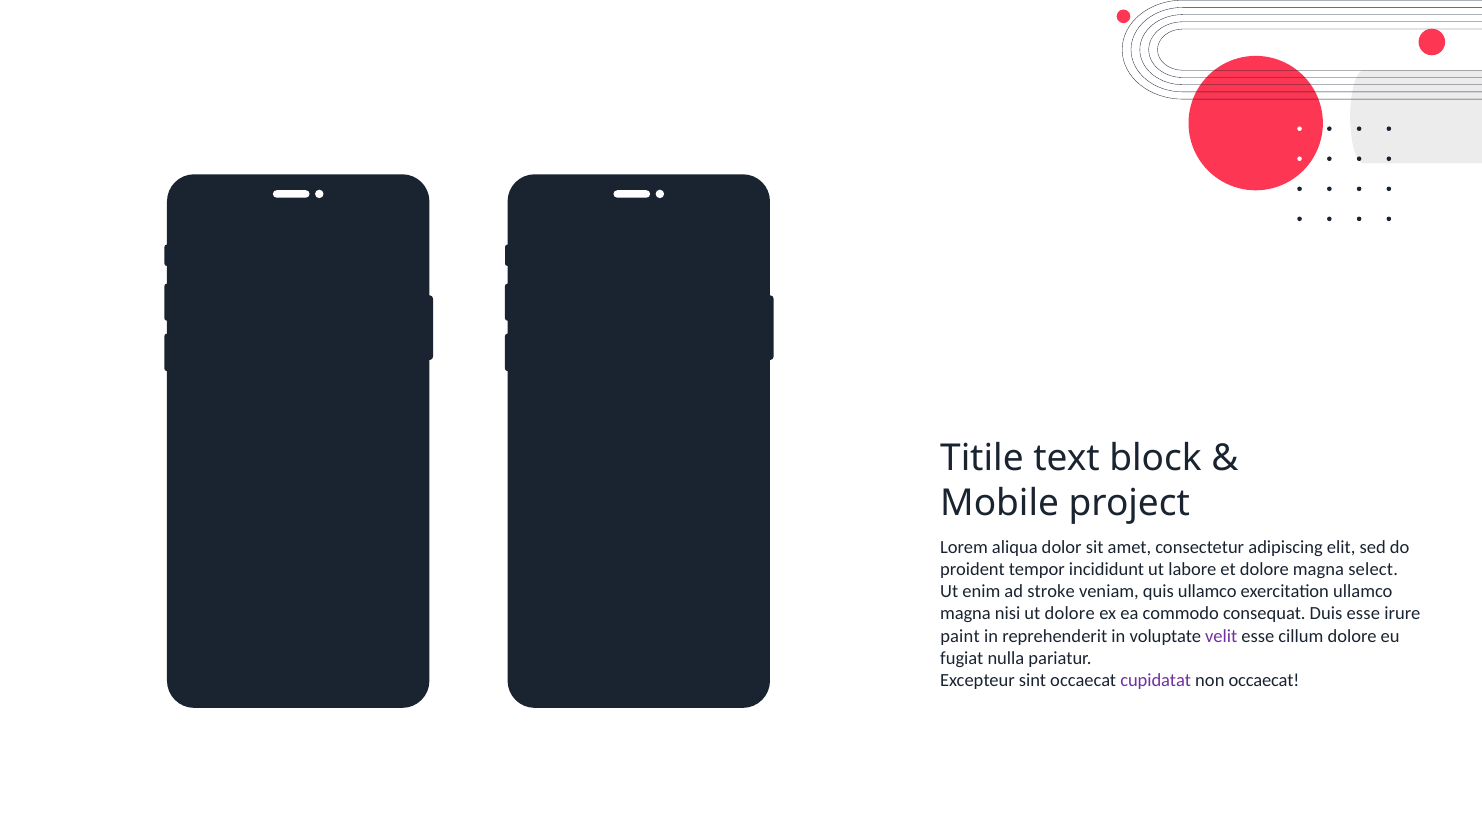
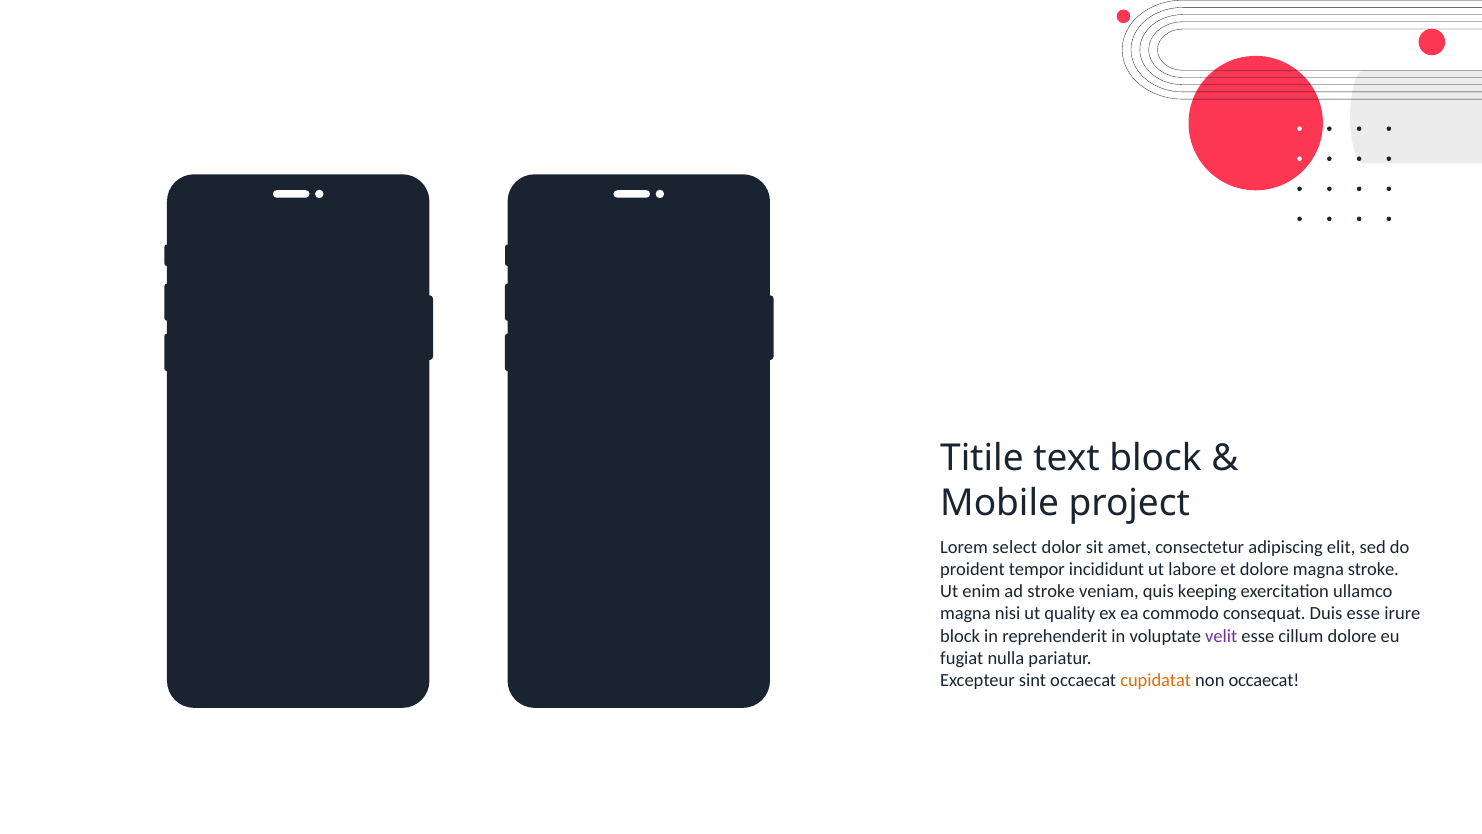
aliqua: aliqua -> select
magna select: select -> stroke
quis ullamco: ullamco -> keeping
ut dolore: dolore -> quality
paint at (960, 636): paint -> block
cupidatat colour: purple -> orange
